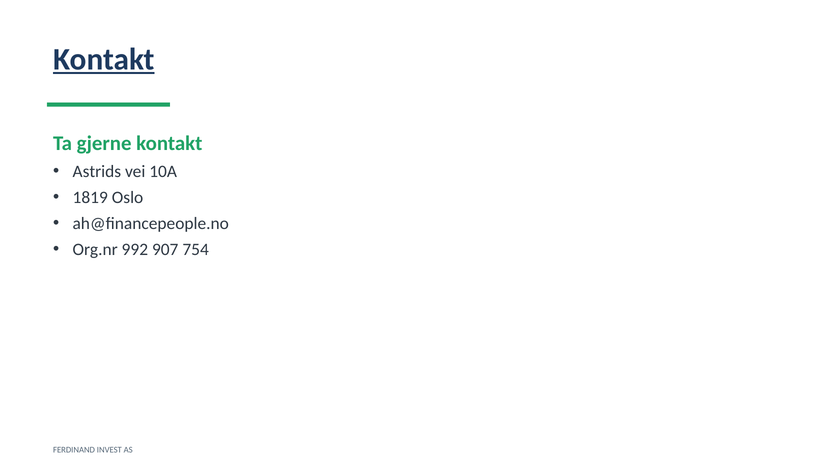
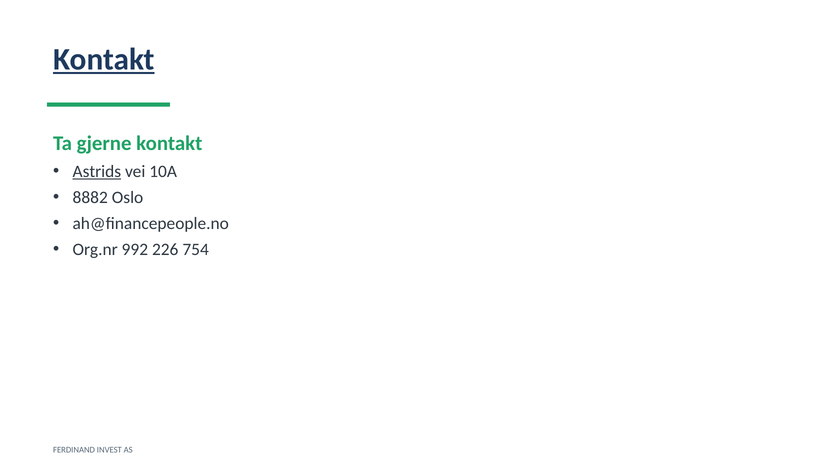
Astrids underline: none -> present
1819: 1819 -> 8882
907: 907 -> 226
